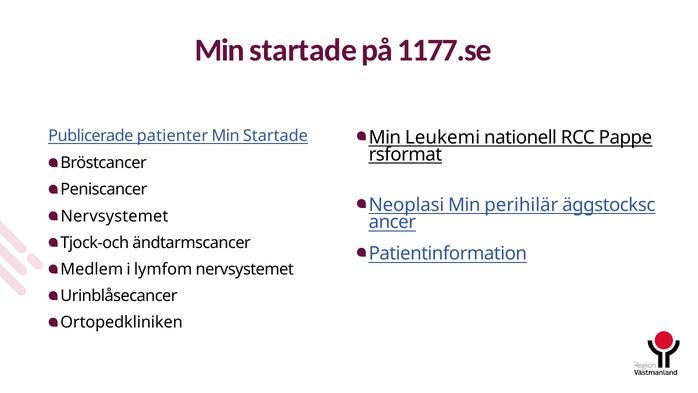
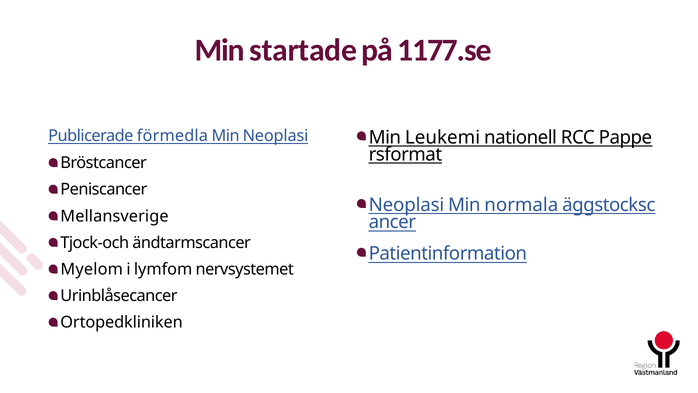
patienter: patienter -> förmedla
Startade at (275, 136): Startade -> Neoplasi
perihilär: perihilär -> normala
Nervsystemet at (114, 216): Nervsystemet -> Mellansverige
Medlem: Medlem -> Myelom
